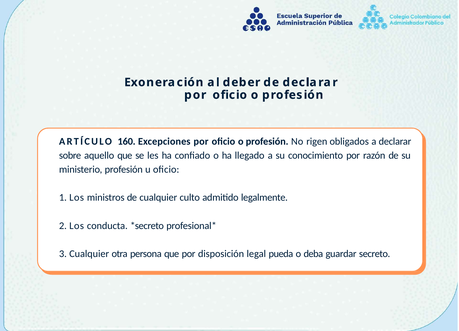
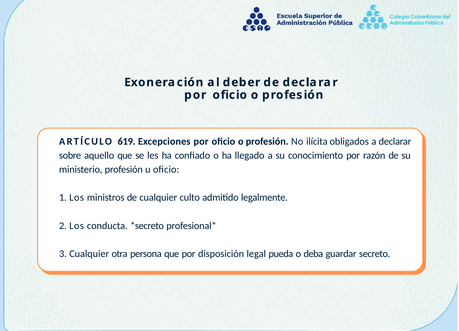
160: 160 -> 619
rigen: rigen -> ilícita
